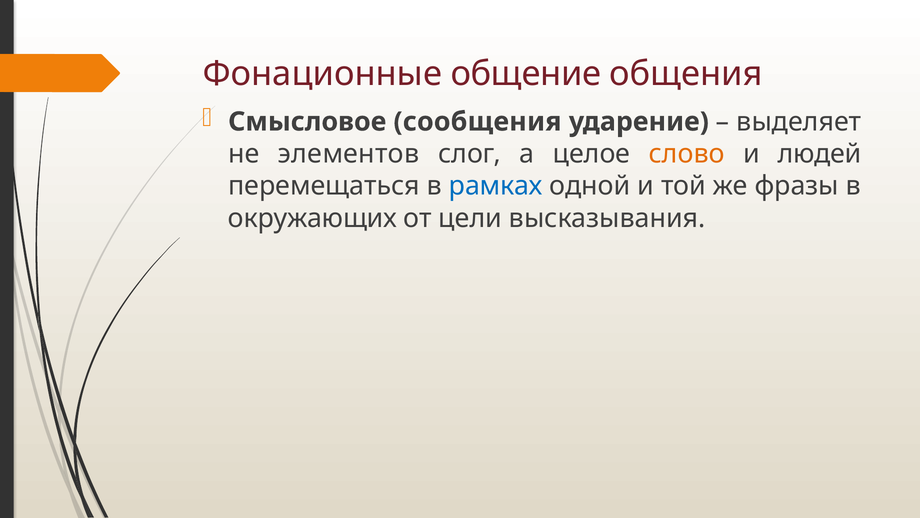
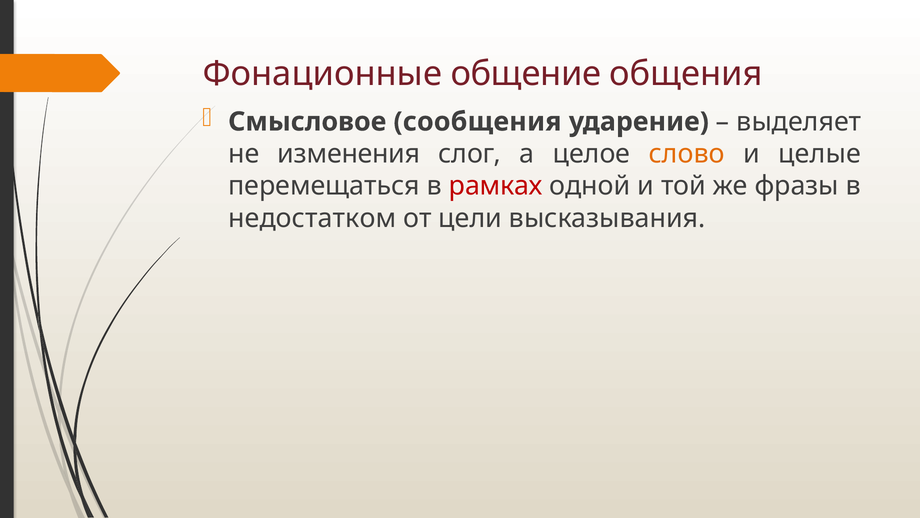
элементов: элементов -> изменения
людей: людей -> целые
рамках colour: blue -> red
окружающих: окружающих -> недостатком
